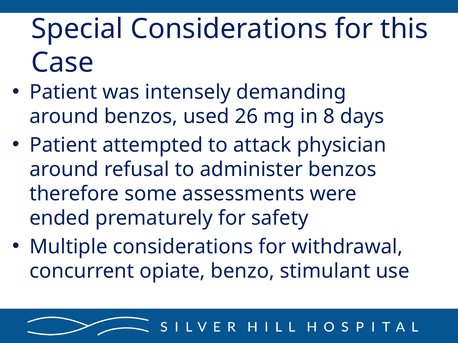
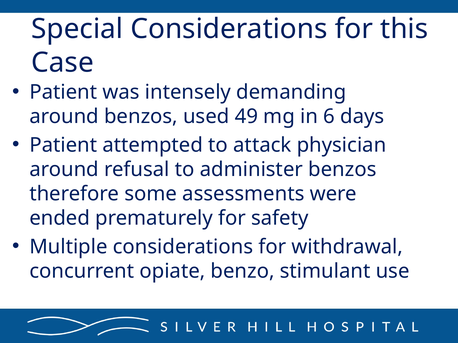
26: 26 -> 49
8: 8 -> 6
